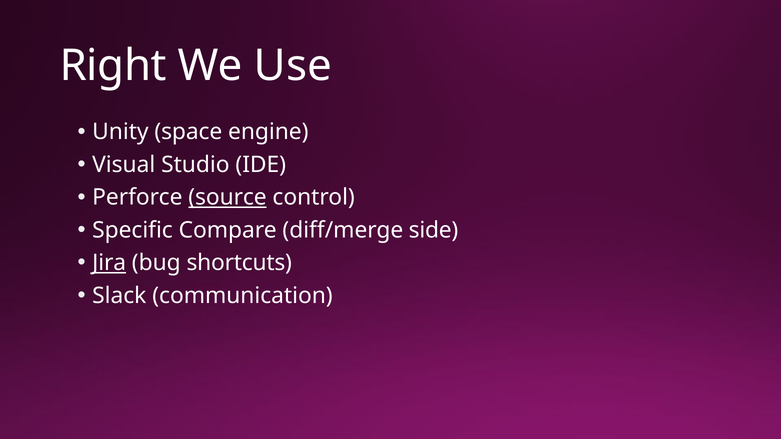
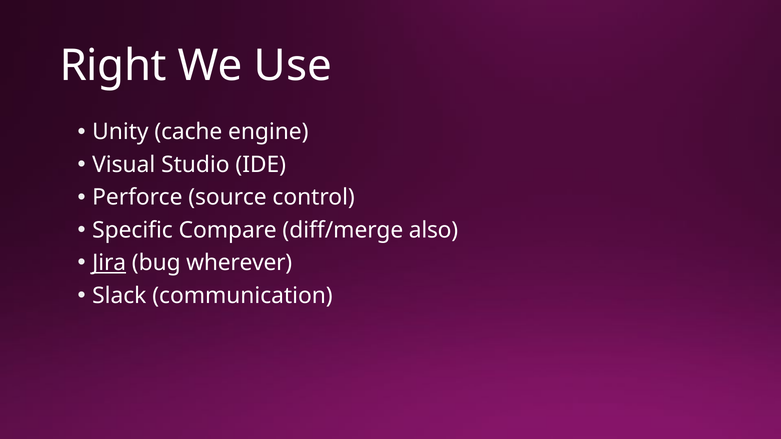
space: space -> cache
source underline: present -> none
side: side -> also
shortcuts: shortcuts -> wherever
